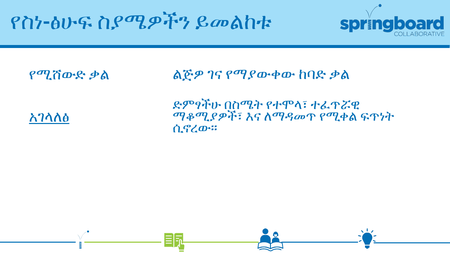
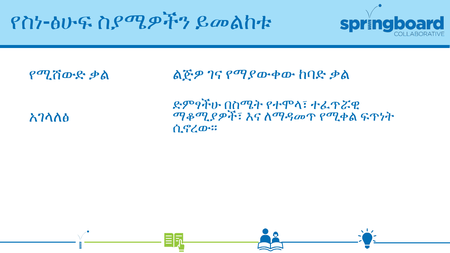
አገላለፅ underline: present -> none
